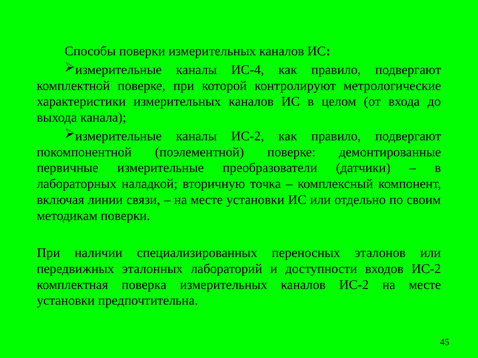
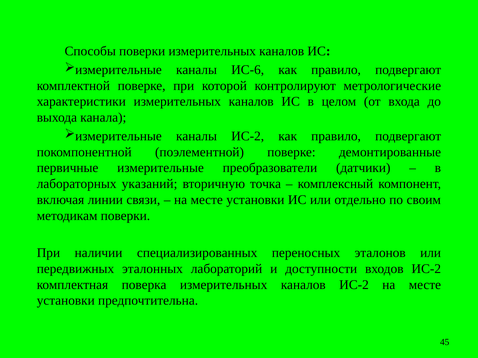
ИС-4: ИС-4 -> ИС-6
наладкой: наладкой -> указаний
